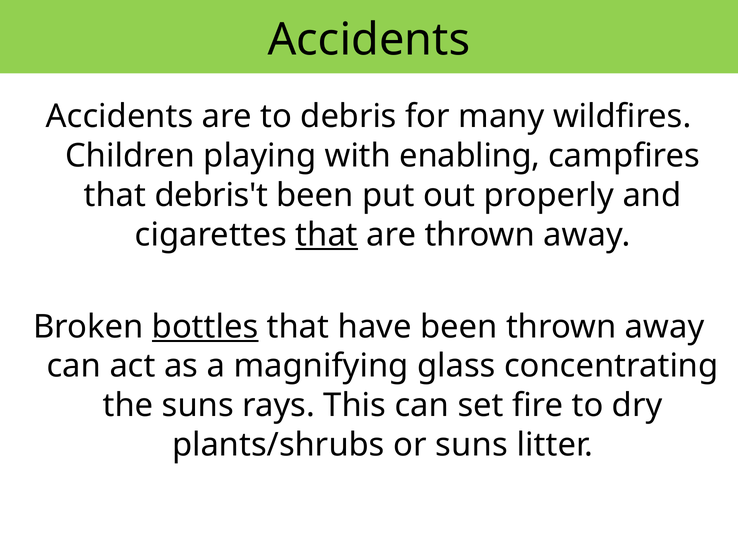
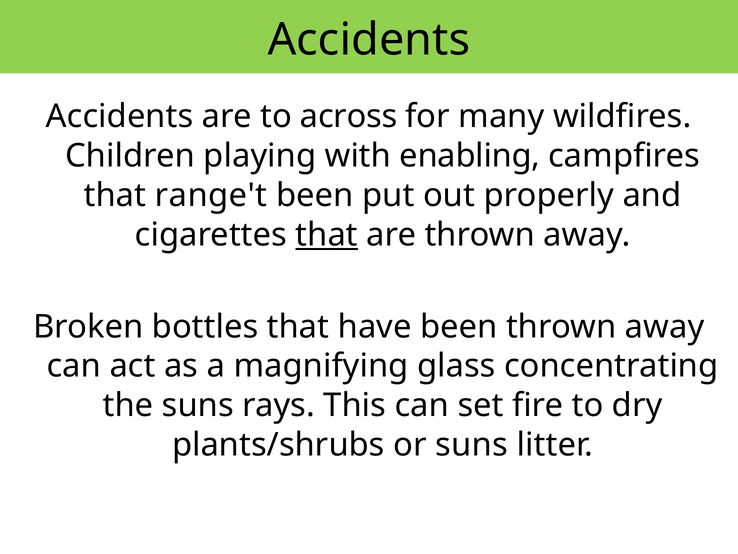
debris: debris -> across
debris't: debris't -> range't
bottles underline: present -> none
